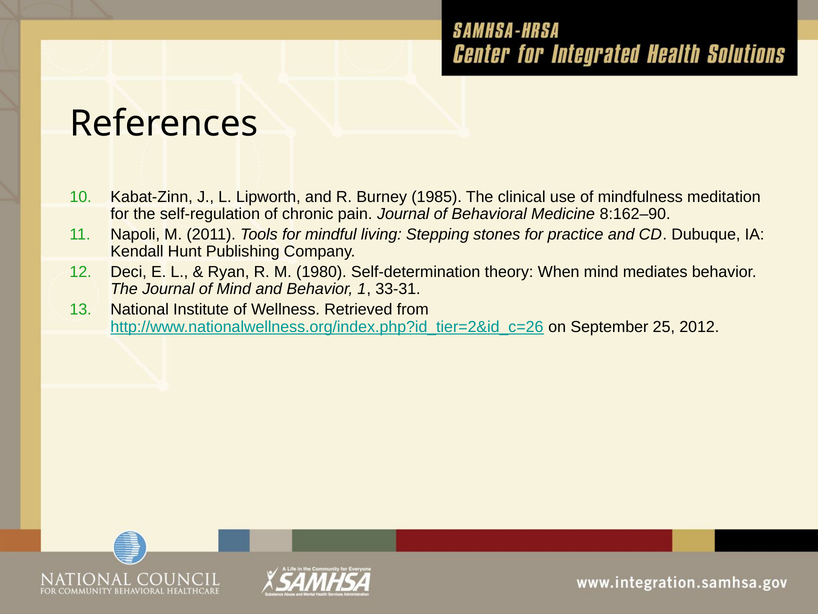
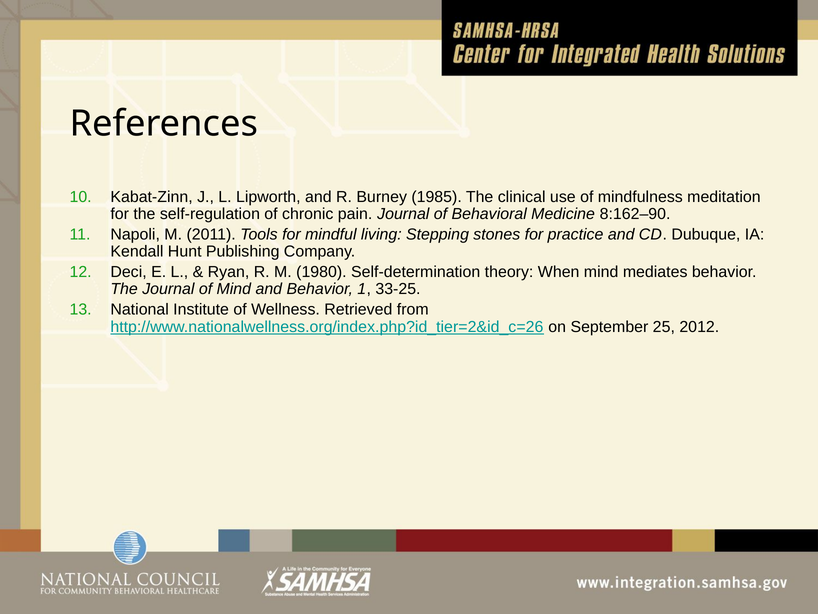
33-31: 33-31 -> 33-25
